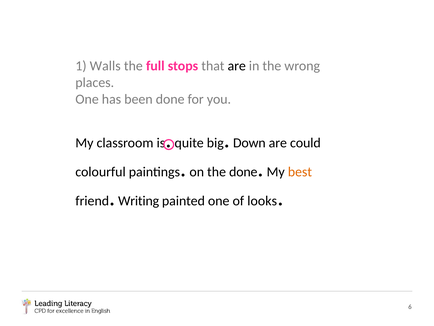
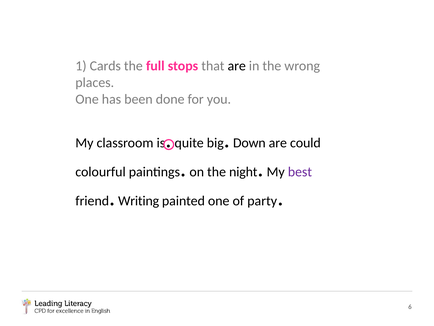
Walls: Walls -> Cards
the done: done -> night
best colour: orange -> purple
looks: looks -> party
